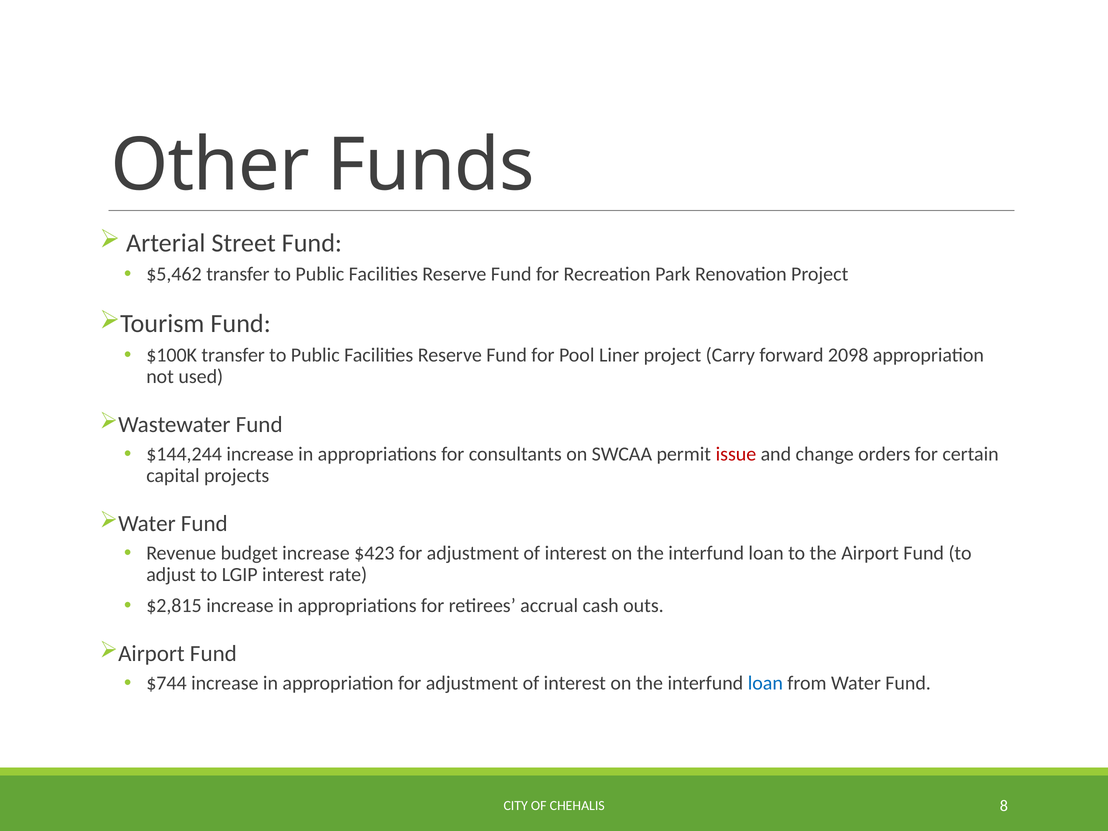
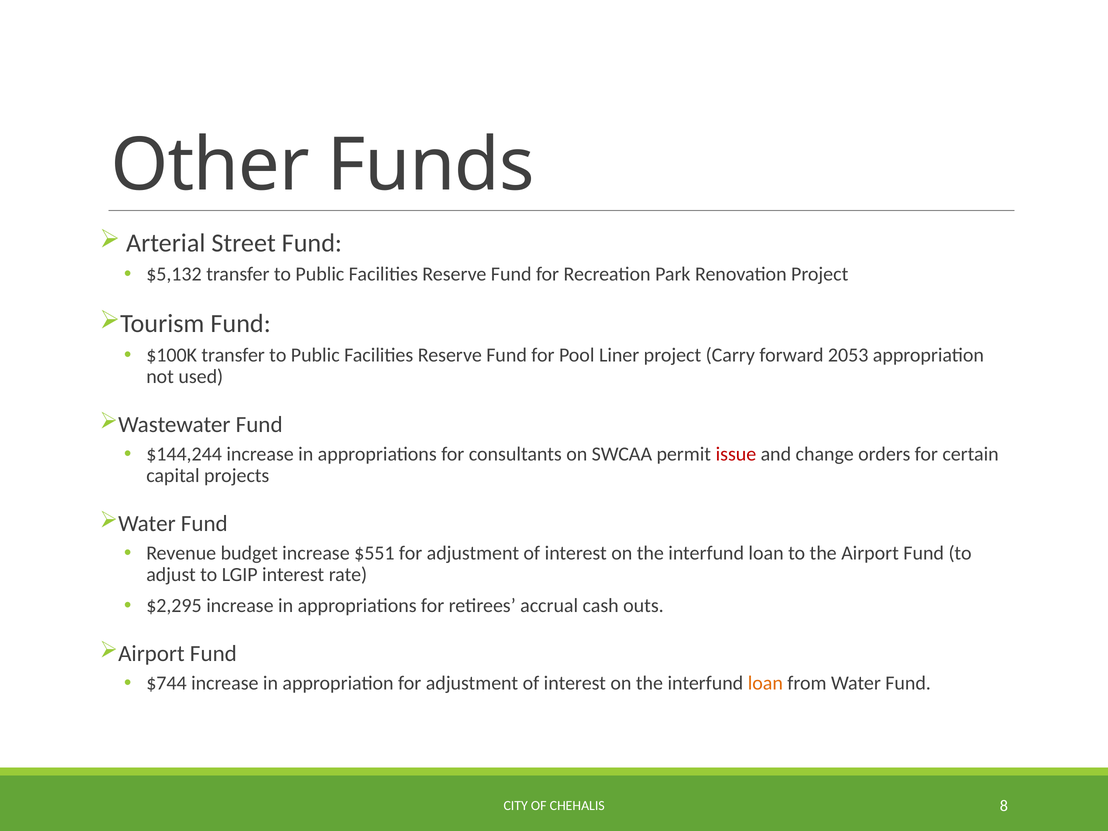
$5,462: $5,462 -> $5,132
2098: 2098 -> 2053
$423: $423 -> $551
$2,815: $2,815 -> $2,295
loan at (765, 683) colour: blue -> orange
